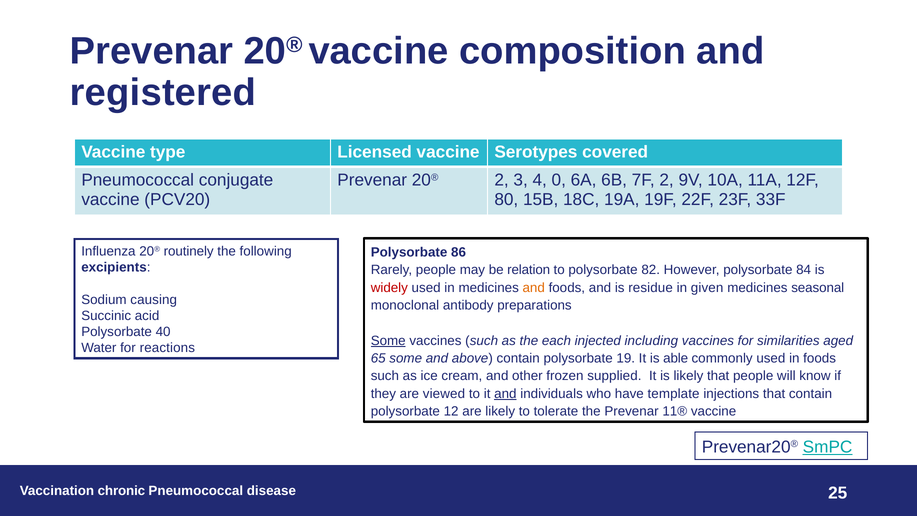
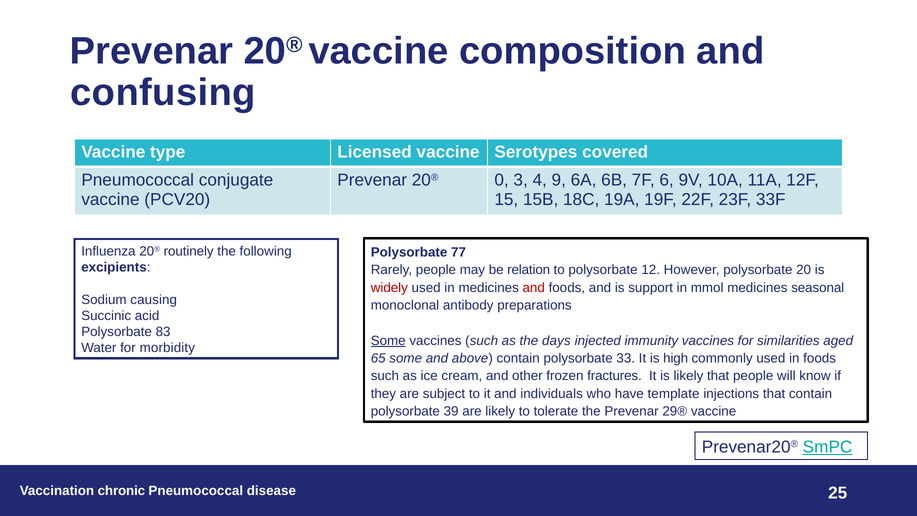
registered: registered -> confusing
20® 2: 2 -> 0
0: 0 -> 9
7F 2: 2 -> 6
80: 80 -> 15
86: 86 -> 77
82: 82 -> 12
84: 84 -> 20
and at (534, 288) colour: orange -> red
residue: residue -> support
given: given -> mmol
40: 40 -> 83
each: each -> days
including: including -> immunity
reactions: reactions -> morbidity
19: 19 -> 33
able: able -> high
supplied: supplied -> fractures
viewed: viewed -> subject
and at (505, 393) underline: present -> none
12: 12 -> 39
11®: 11® -> 29®
